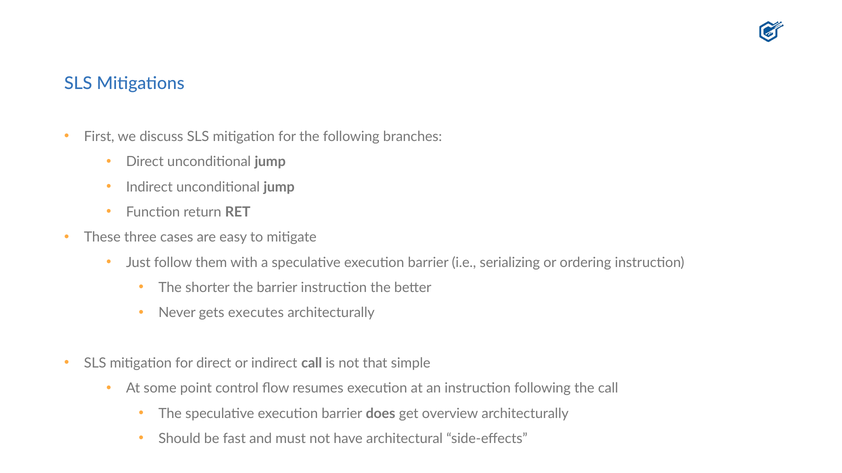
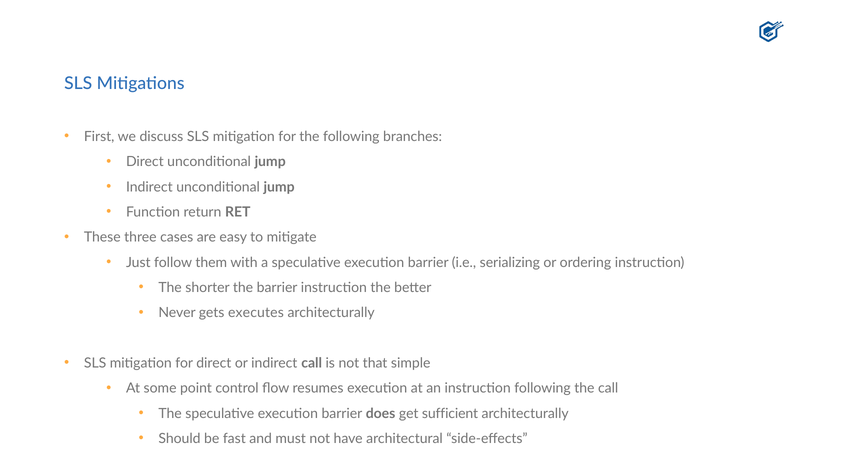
overview: overview -> sufficient
